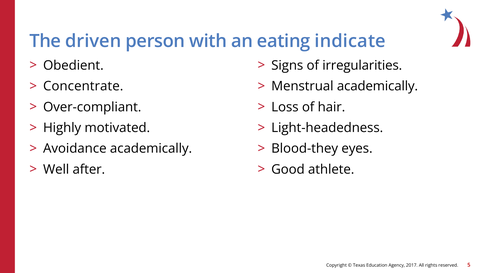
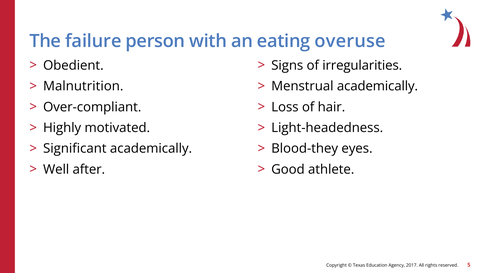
driven: driven -> failure
indicate: indicate -> overuse
Concentrate: Concentrate -> Malnutrition
Avoidance: Avoidance -> Significant
